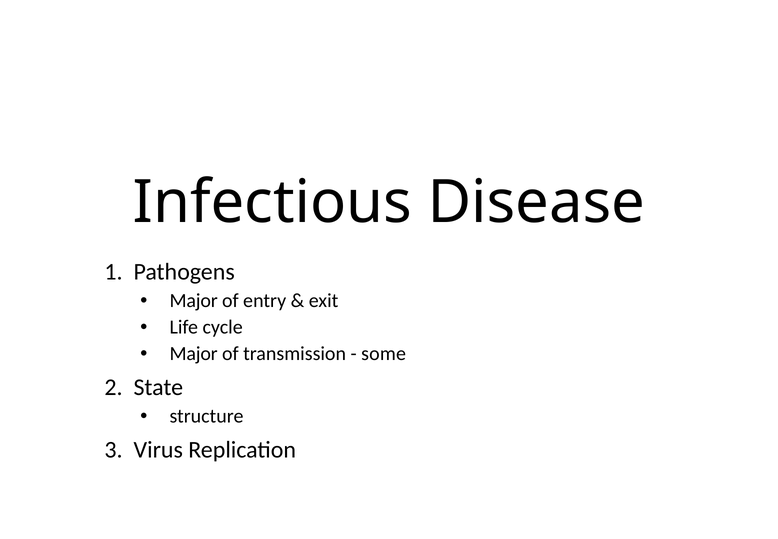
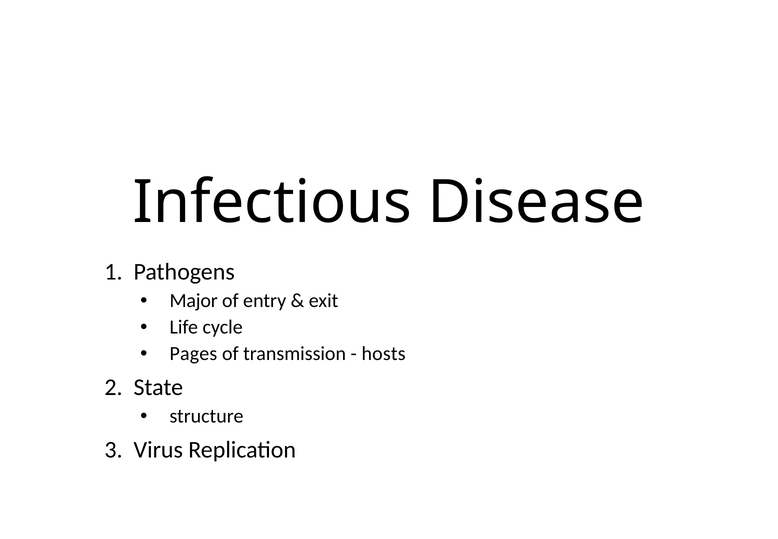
Major at (194, 354): Major -> Pages
some: some -> hosts
